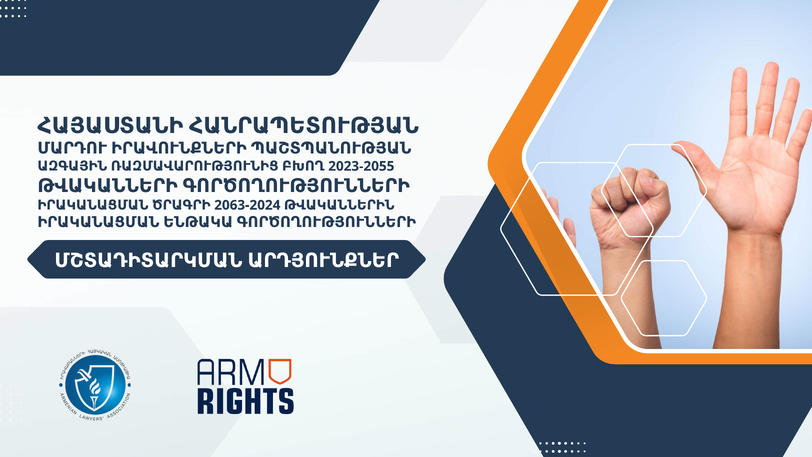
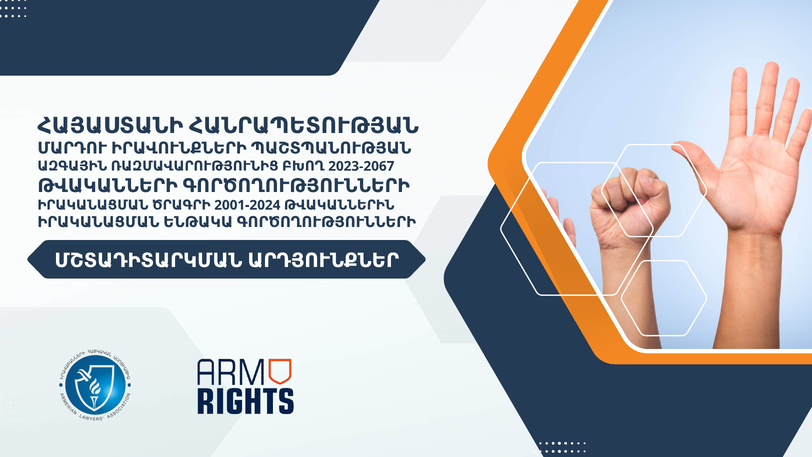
2023-2055: 2023-2055 -> 2023-2067
2063-2024: 2063-2024 -> 2001-2024
